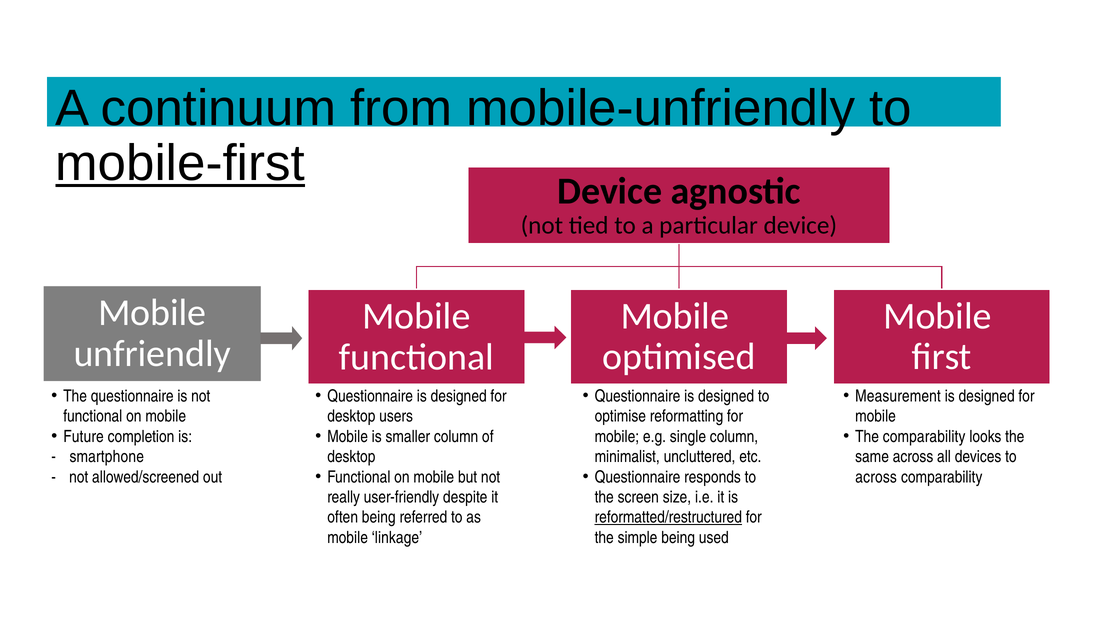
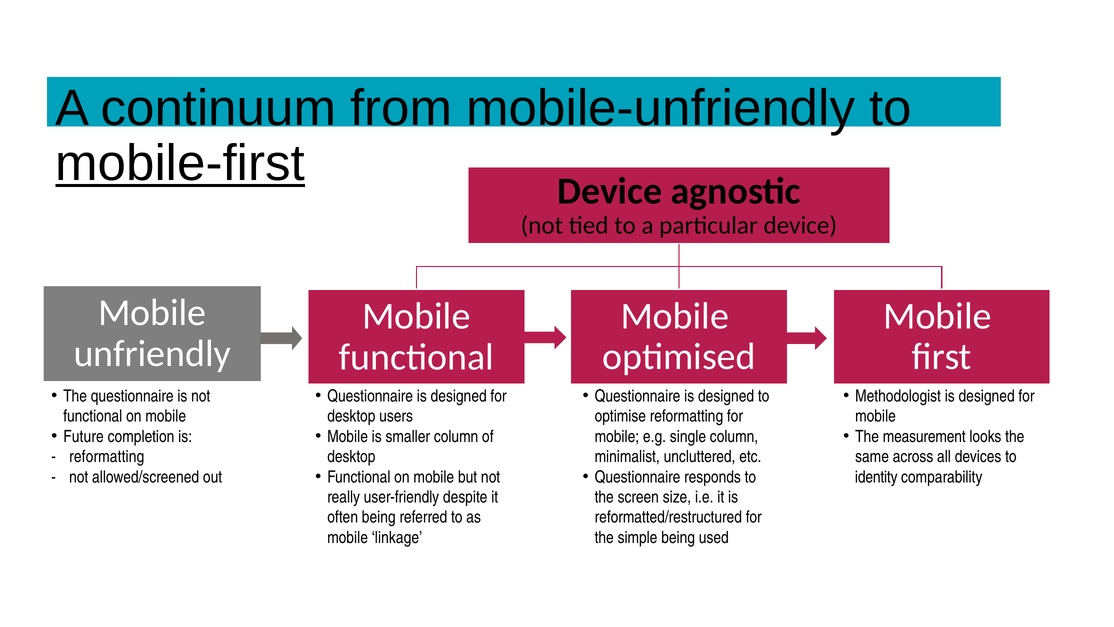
Measurement: Measurement -> Methodologist
The comparability: comparability -> measurement
smartphone at (107, 457): smartphone -> reformatting
across at (876, 477): across -> identity
reformatted/restructured underline: present -> none
